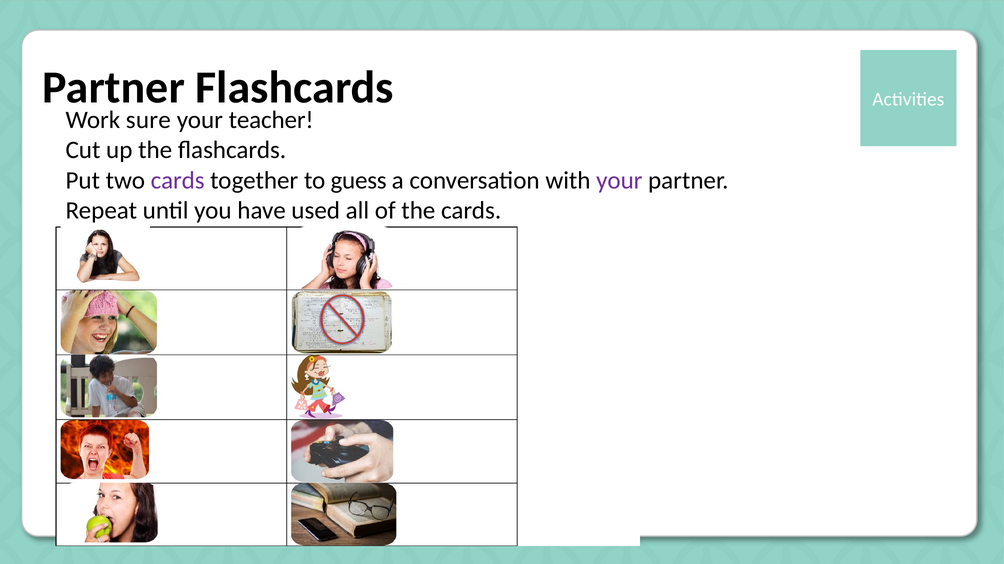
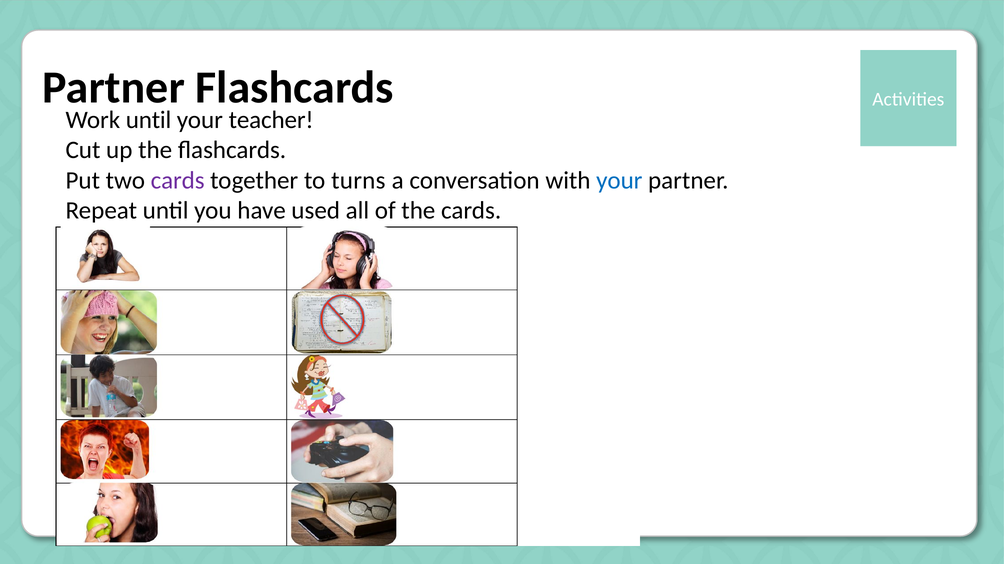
Work sure: sure -> until
guess: guess -> turns
your at (619, 181) colour: purple -> blue
